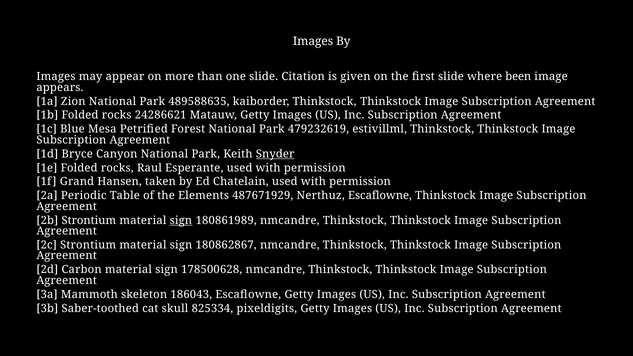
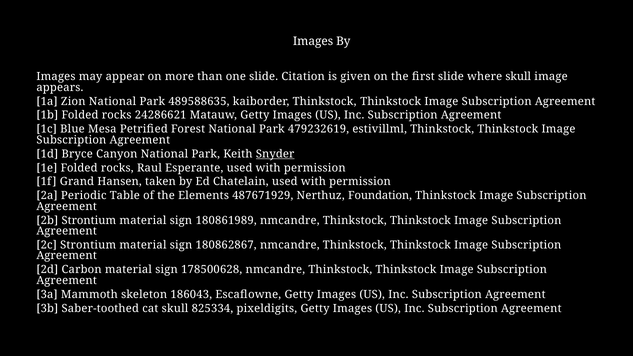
where been: been -> skull
Nerthuz Escaflowne: Escaflowne -> Foundation
sign at (181, 220) underline: present -> none
